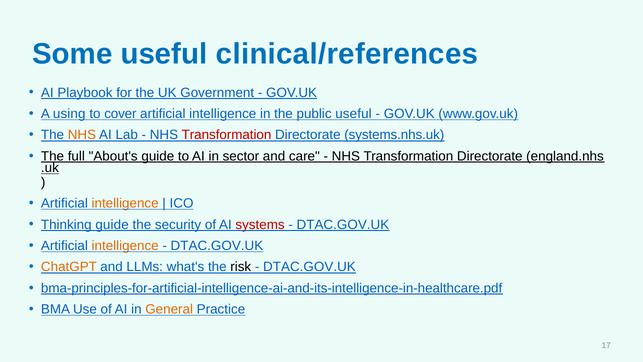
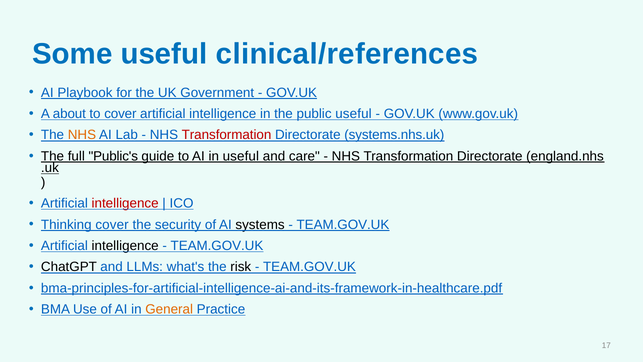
using: using -> about
About's: About's -> Public's
in sector: sector -> useful
intelligence at (125, 203) colour: orange -> red
Thinking guide: guide -> cover
systems colour: red -> black
DTAC.GOV.UK at (343, 224): DTAC.GOV.UK -> TEAM.GOV.UK
intelligence at (125, 246) colour: orange -> black
DTAC.GOV.UK at (217, 246): DTAC.GOV.UK -> TEAM.GOV.UK
ChatGPT colour: orange -> black
DTAC.GOV.UK at (309, 267): DTAC.GOV.UK -> TEAM.GOV.UK
bma-principles-for-artificial-intelligence-ai-and-its-intelligence-in-healthcare.pdf: bma-principles-for-artificial-intelligence-ai-and-its-intelligence-in-healthcare.pdf -> bma-principles-for-artificial-intelligence-ai-and-its-framework-in-healthcare.pdf
